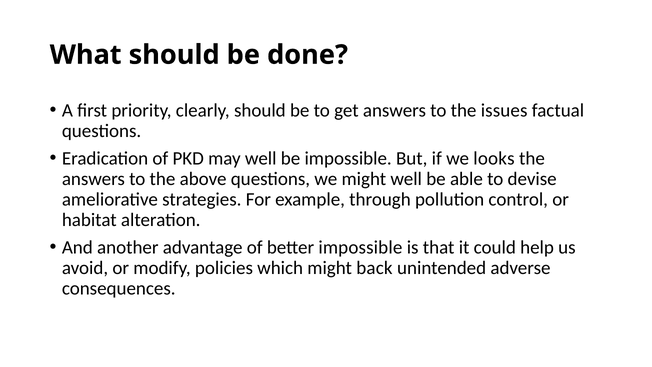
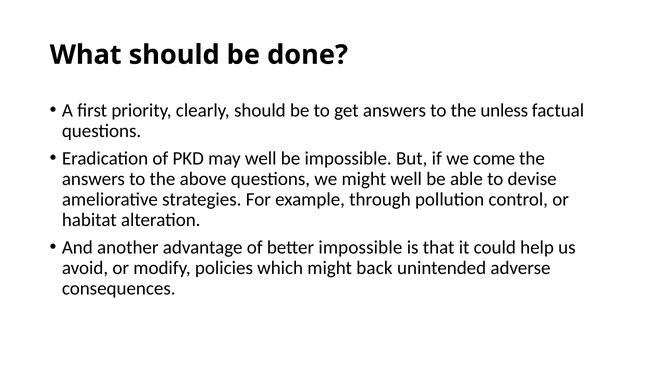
issues: issues -> unless
looks: looks -> come
